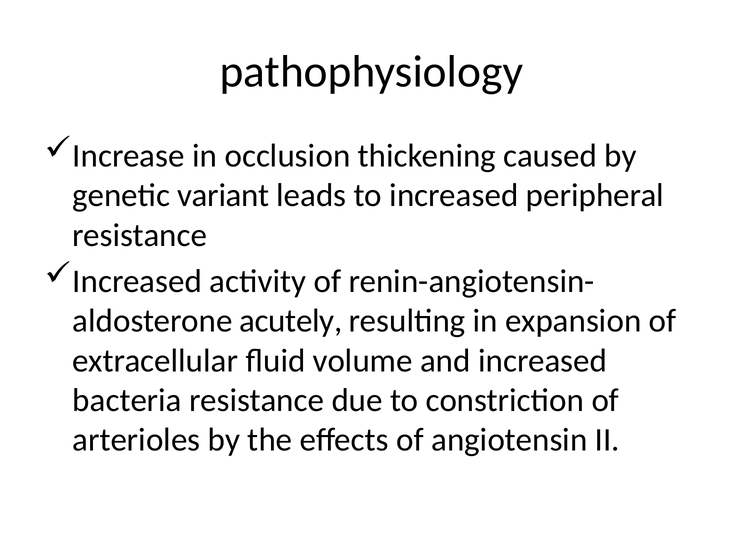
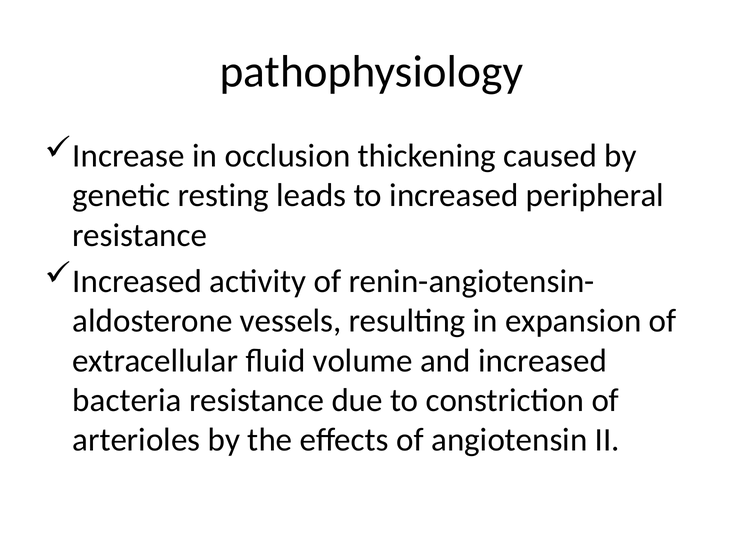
variant: variant -> resting
acutely: acutely -> vessels
